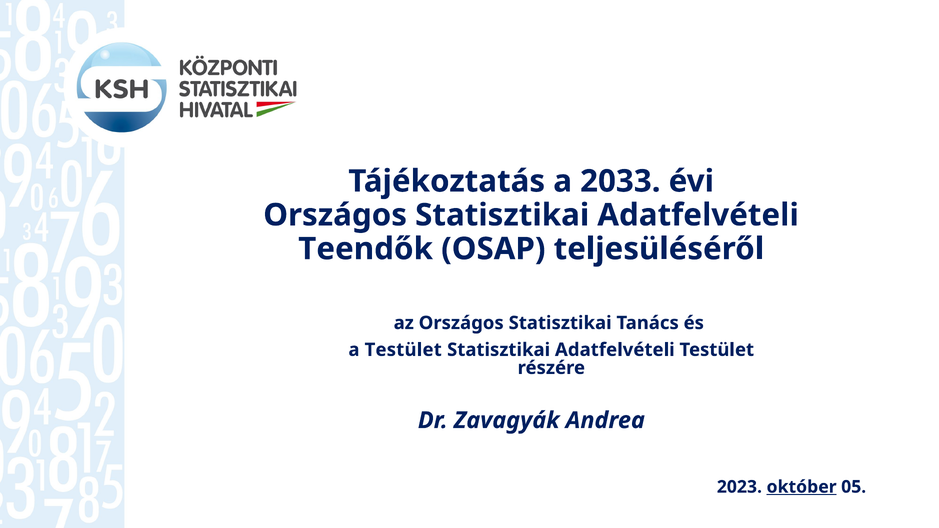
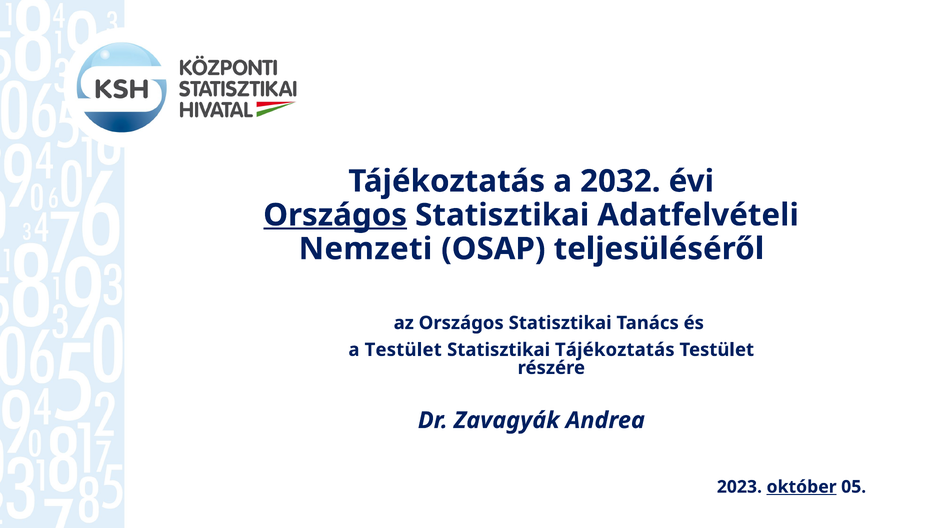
2033: 2033 -> 2032
Országos at (335, 215) underline: none -> present
Teendők: Teendők -> Nemzeti
Adatfelvételi at (615, 350): Adatfelvételi -> Tájékoztatás
